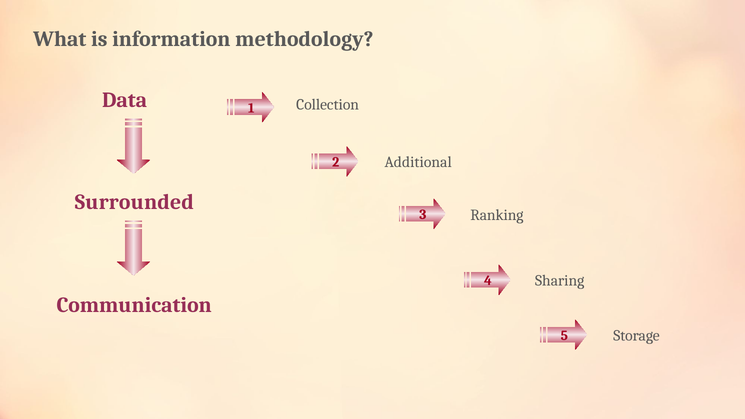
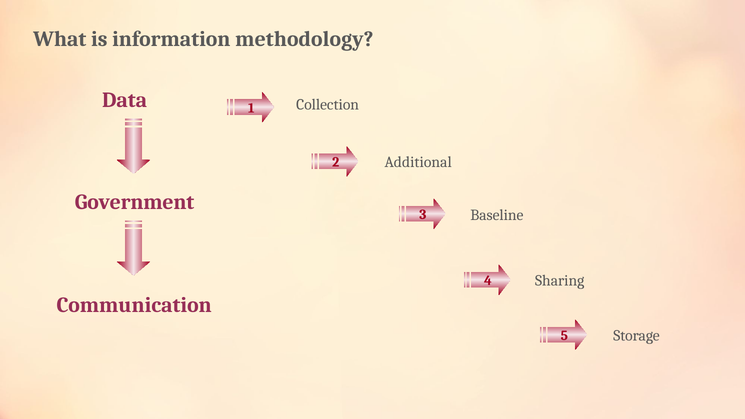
Surrounded: Surrounded -> Government
Ranking: Ranking -> Baseline
